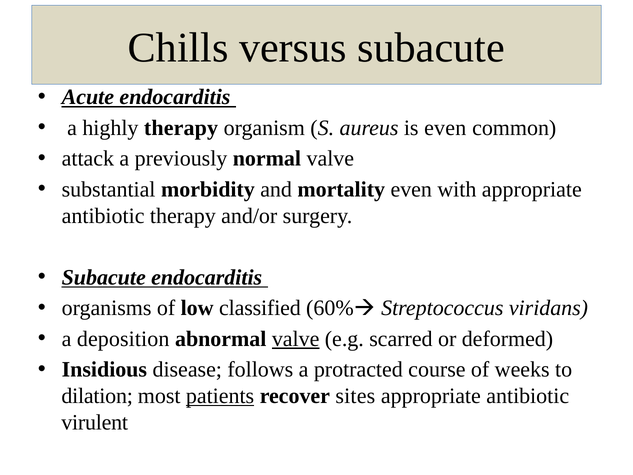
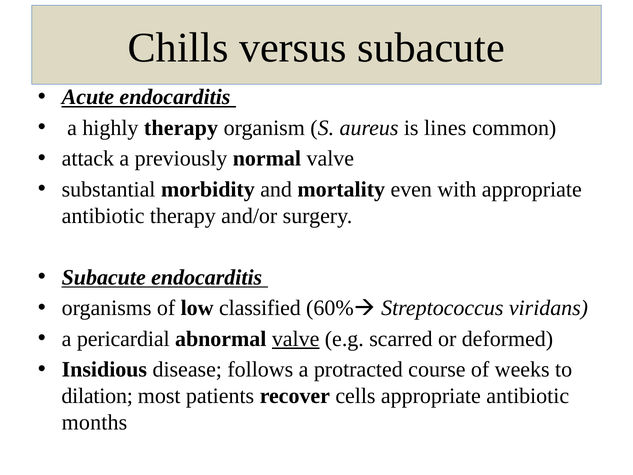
is even: even -> lines
deposition: deposition -> pericardial
patients underline: present -> none
sites: sites -> cells
virulent: virulent -> months
